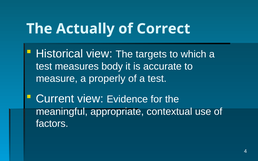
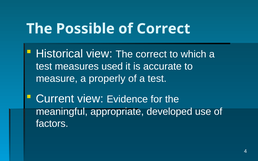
Actually: Actually -> Possible
The targets: targets -> correct
body: body -> used
contextual: contextual -> developed
